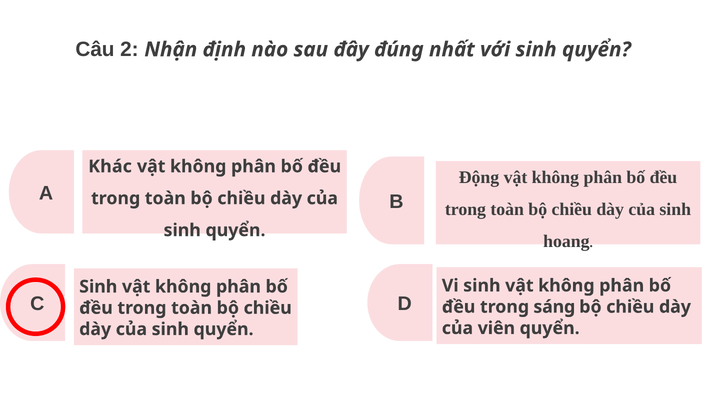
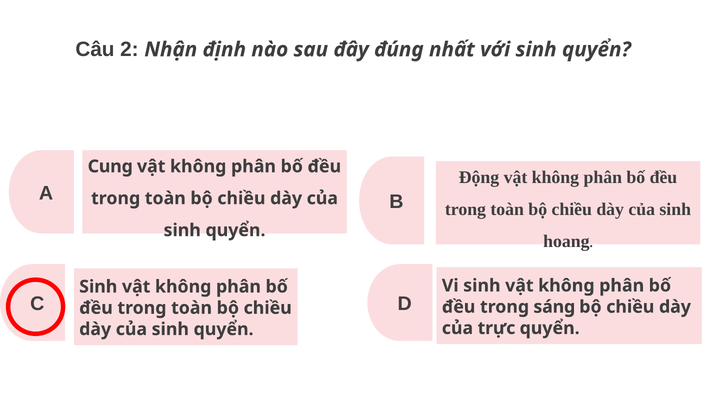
Khác: Khác -> Cung
viên: viên -> trực
